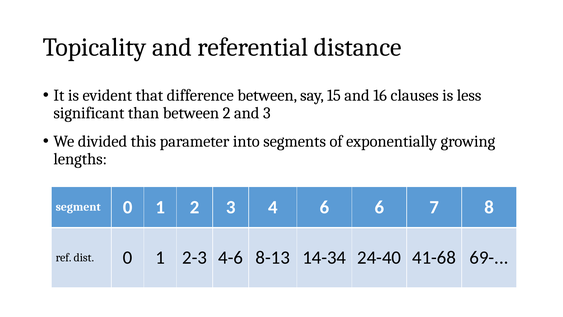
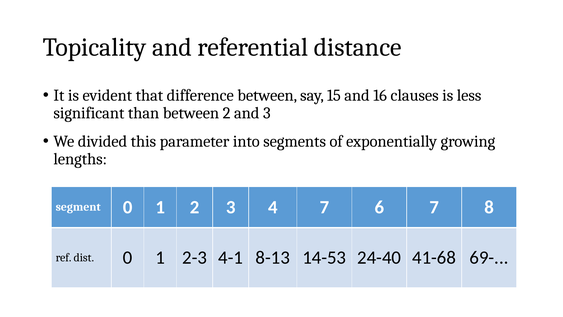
4 6: 6 -> 7
4-6: 4-6 -> 4-1
14-34: 14-34 -> 14-53
